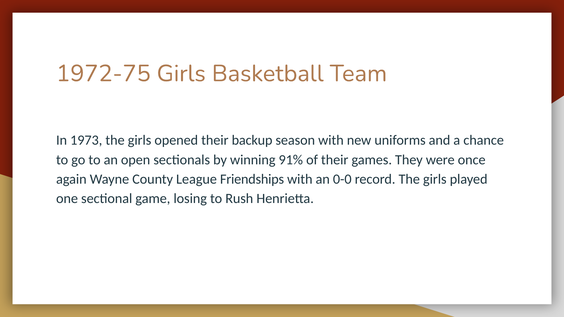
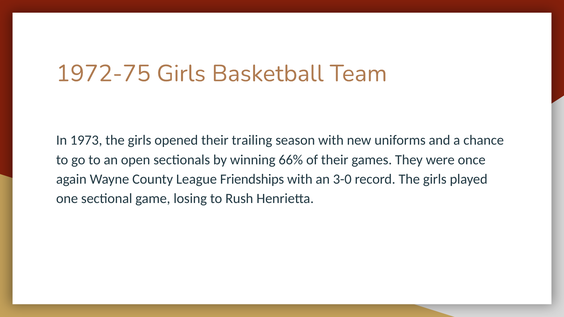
backup: backup -> trailing
91%: 91% -> 66%
0-0: 0-0 -> 3-0
